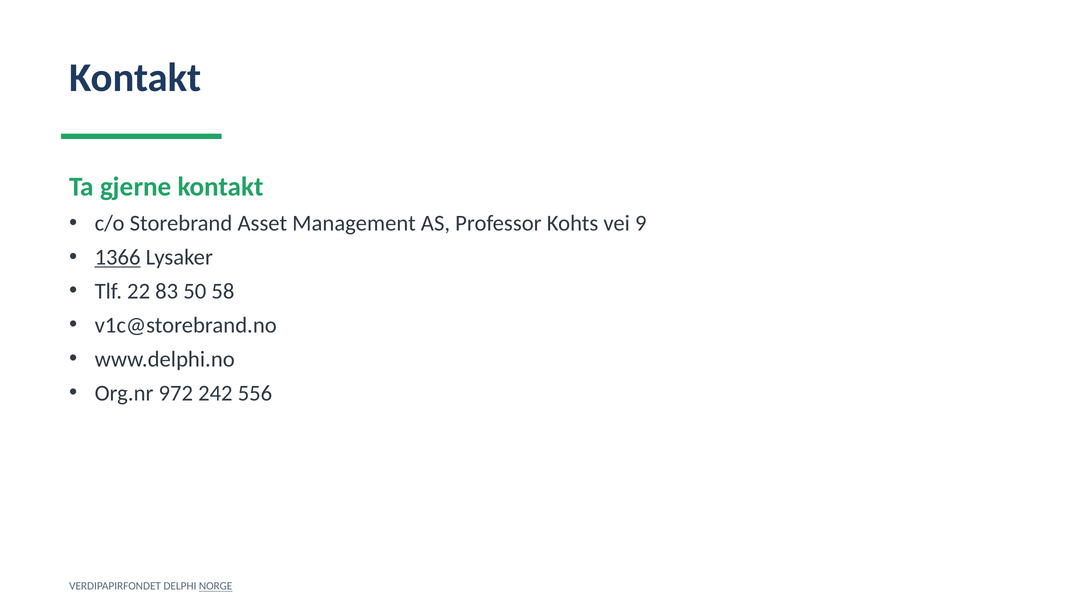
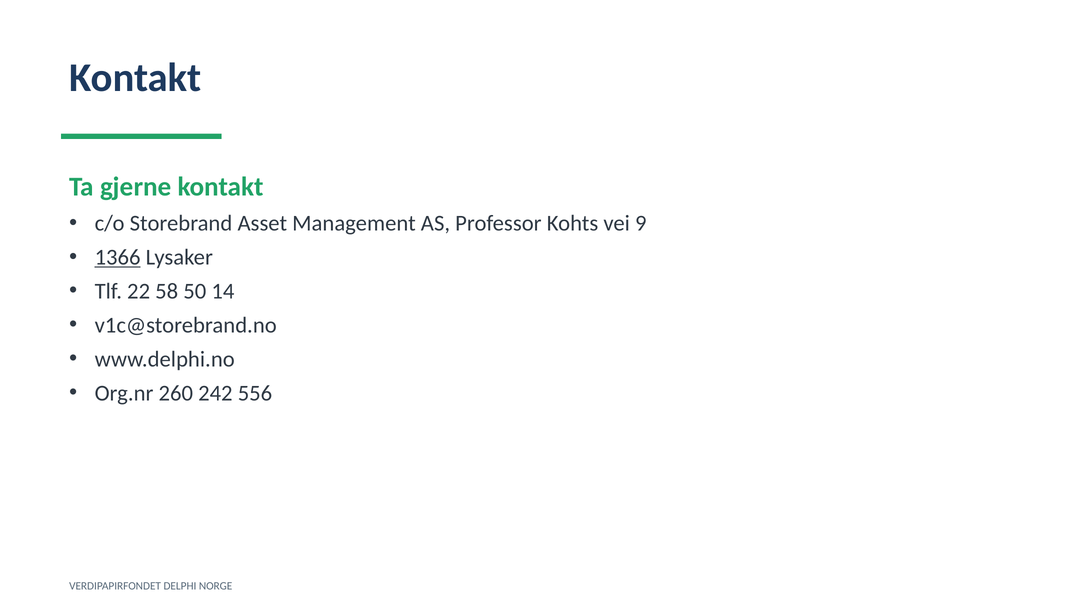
83: 83 -> 58
58: 58 -> 14
972: 972 -> 260
NORGE underline: present -> none
